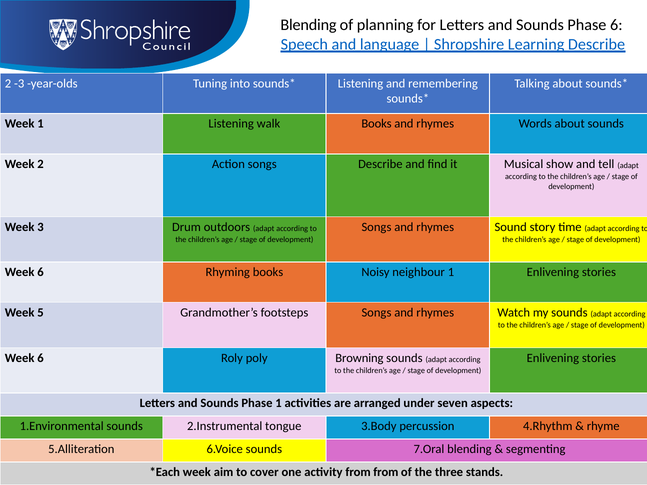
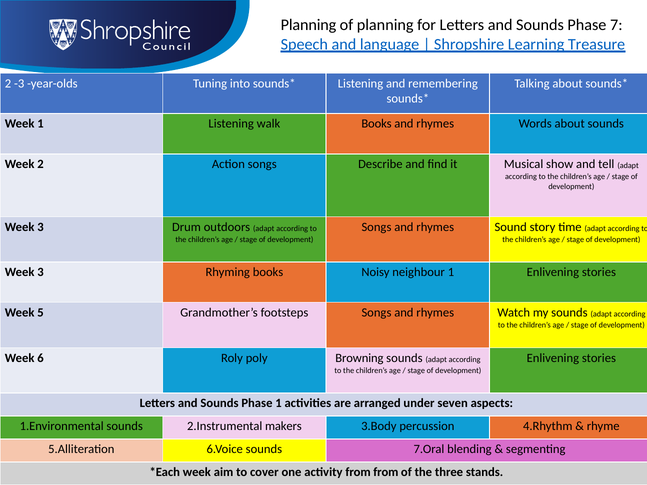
Blending at (308, 25): Blending -> Planning
Phase 6: 6 -> 7
Learning Describe: Describe -> Treasure
6 at (41, 272): 6 -> 3
tongue: tongue -> makers
